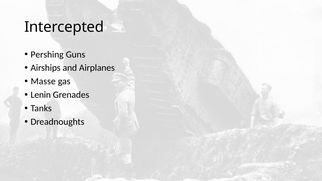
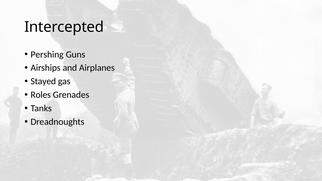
Masse: Masse -> Stayed
Lenin: Lenin -> Roles
